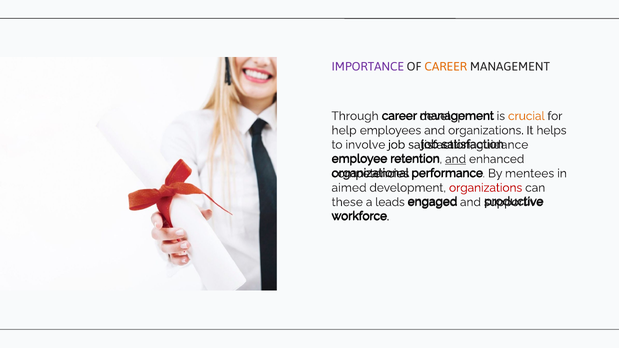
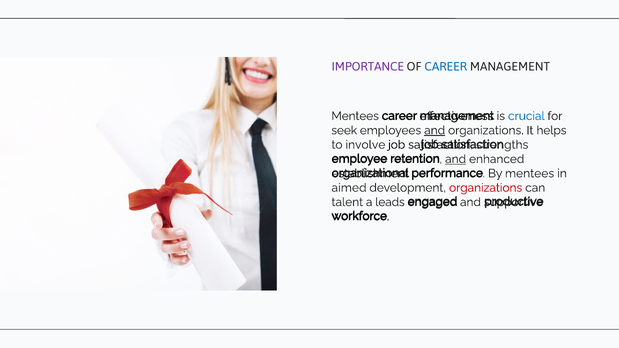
CAREER at (446, 67) colour: orange -> blue
Through at (355, 116): Through -> Mentees
career development: development -> eﬀectiveness
crucial colour: orange -> blue
help: help -> seek
and at (435, 130) underline: none -> present
guidance: guidance -> strengths
competencies: competencies -> establishment
these: these -> talent
